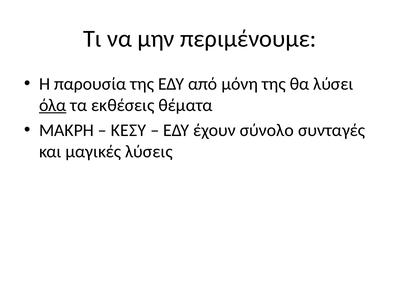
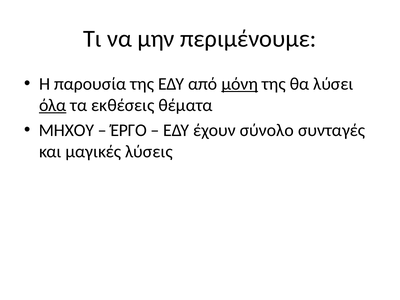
μόνη underline: none -> present
ΜΑΚΡΗ: ΜΑΚΡΗ -> ΜΗΧΟΥ
ΚΕΣΥ: ΚΕΣΥ -> ΈΡΓΟ
